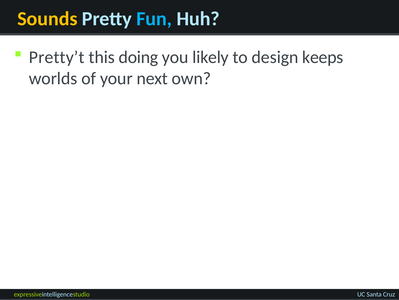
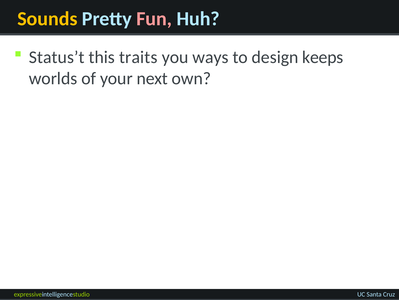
Fun colour: light blue -> pink
Pretty’t: Pretty’t -> Status’t
doing: doing -> traits
likely: likely -> ways
